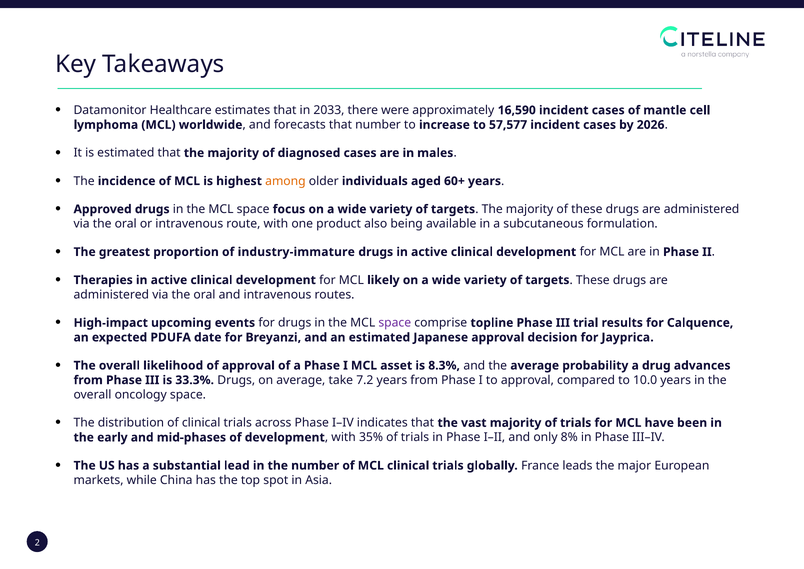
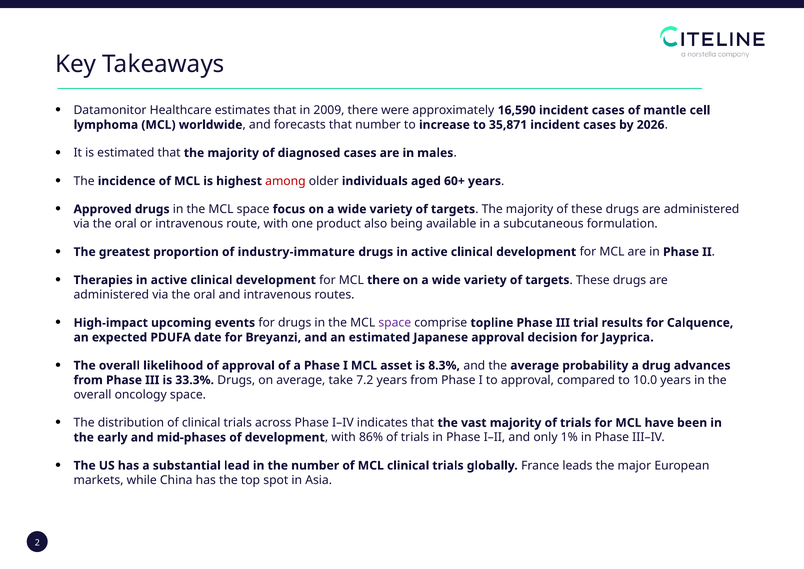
2033: 2033 -> 2009
57,577: 57,577 -> 35,871
among colour: orange -> red
MCL likely: likely -> there
35%: 35% -> 86%
8%: 8% -> 1%
